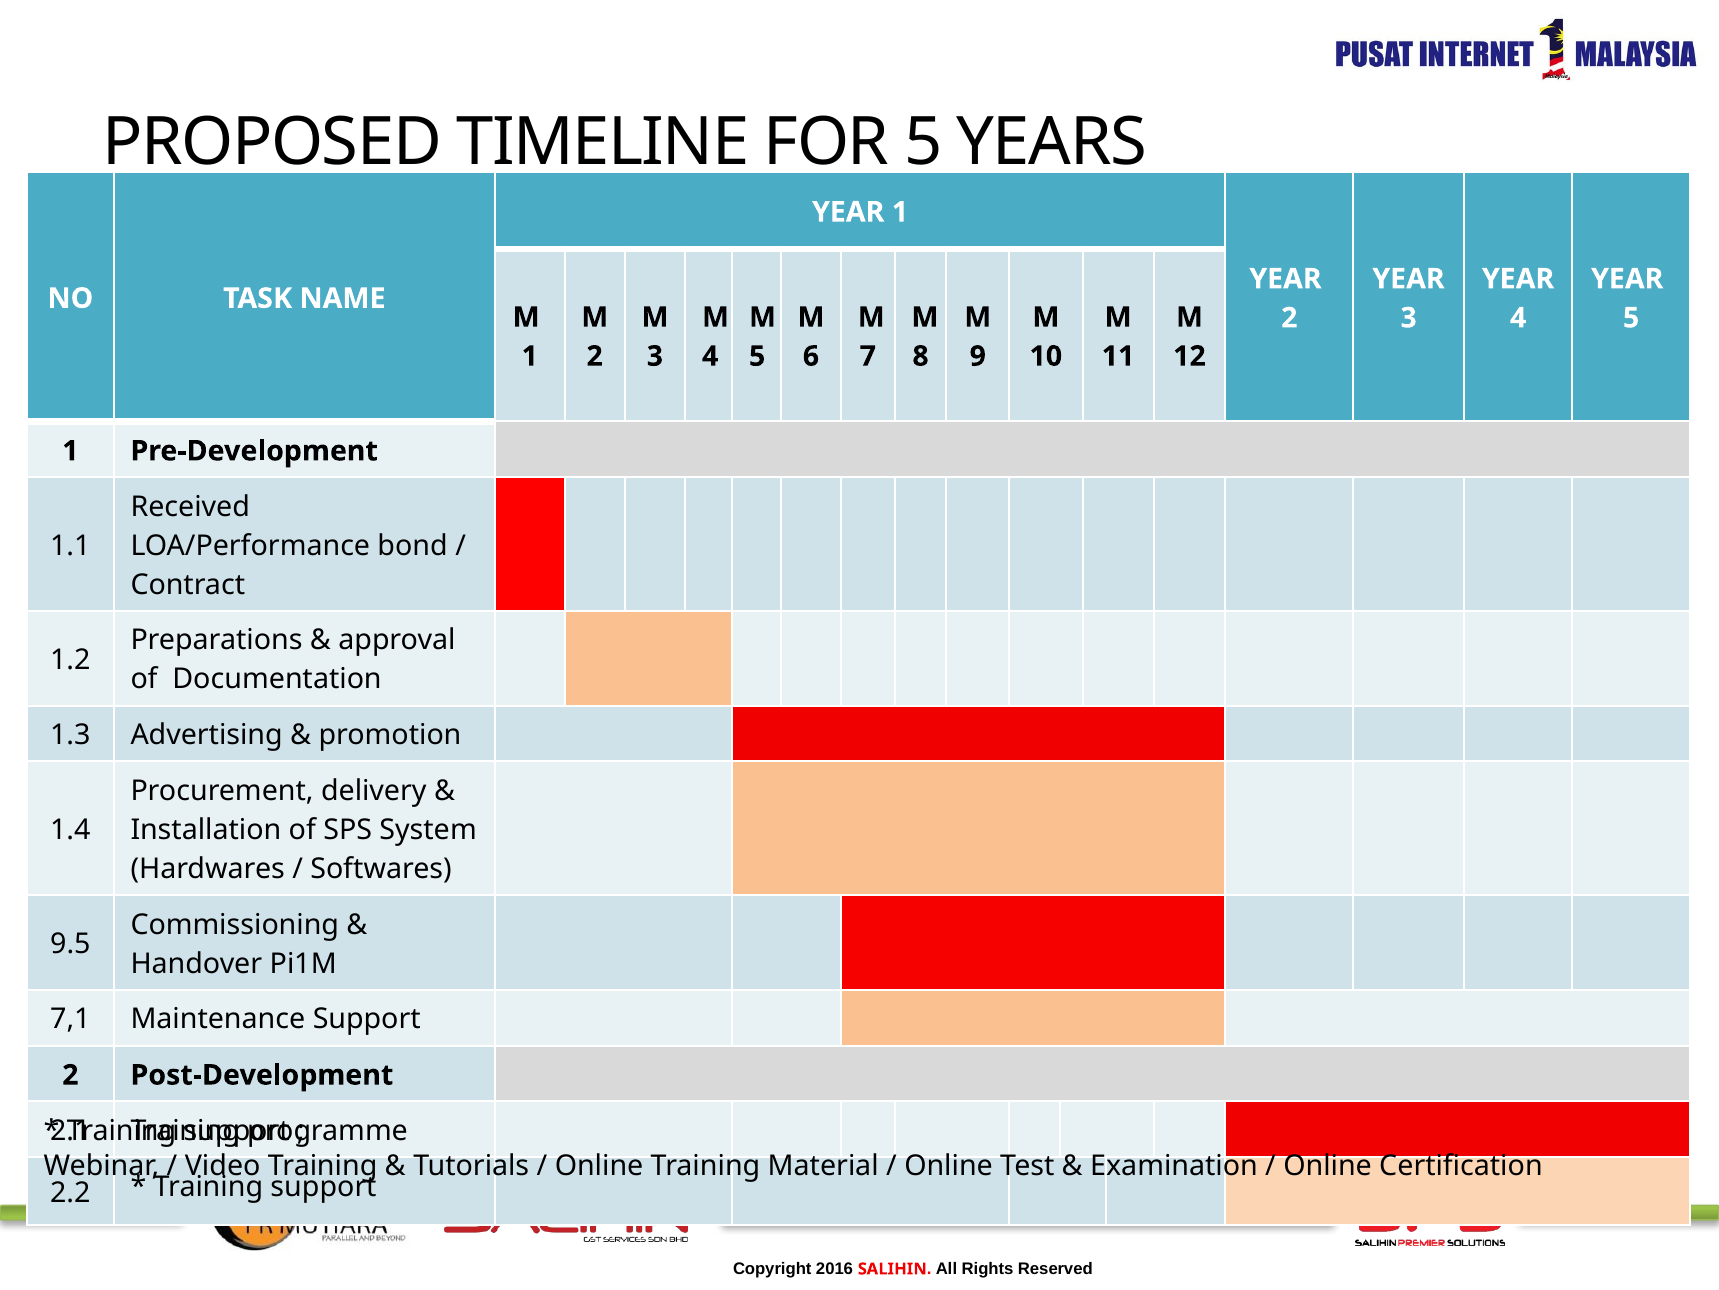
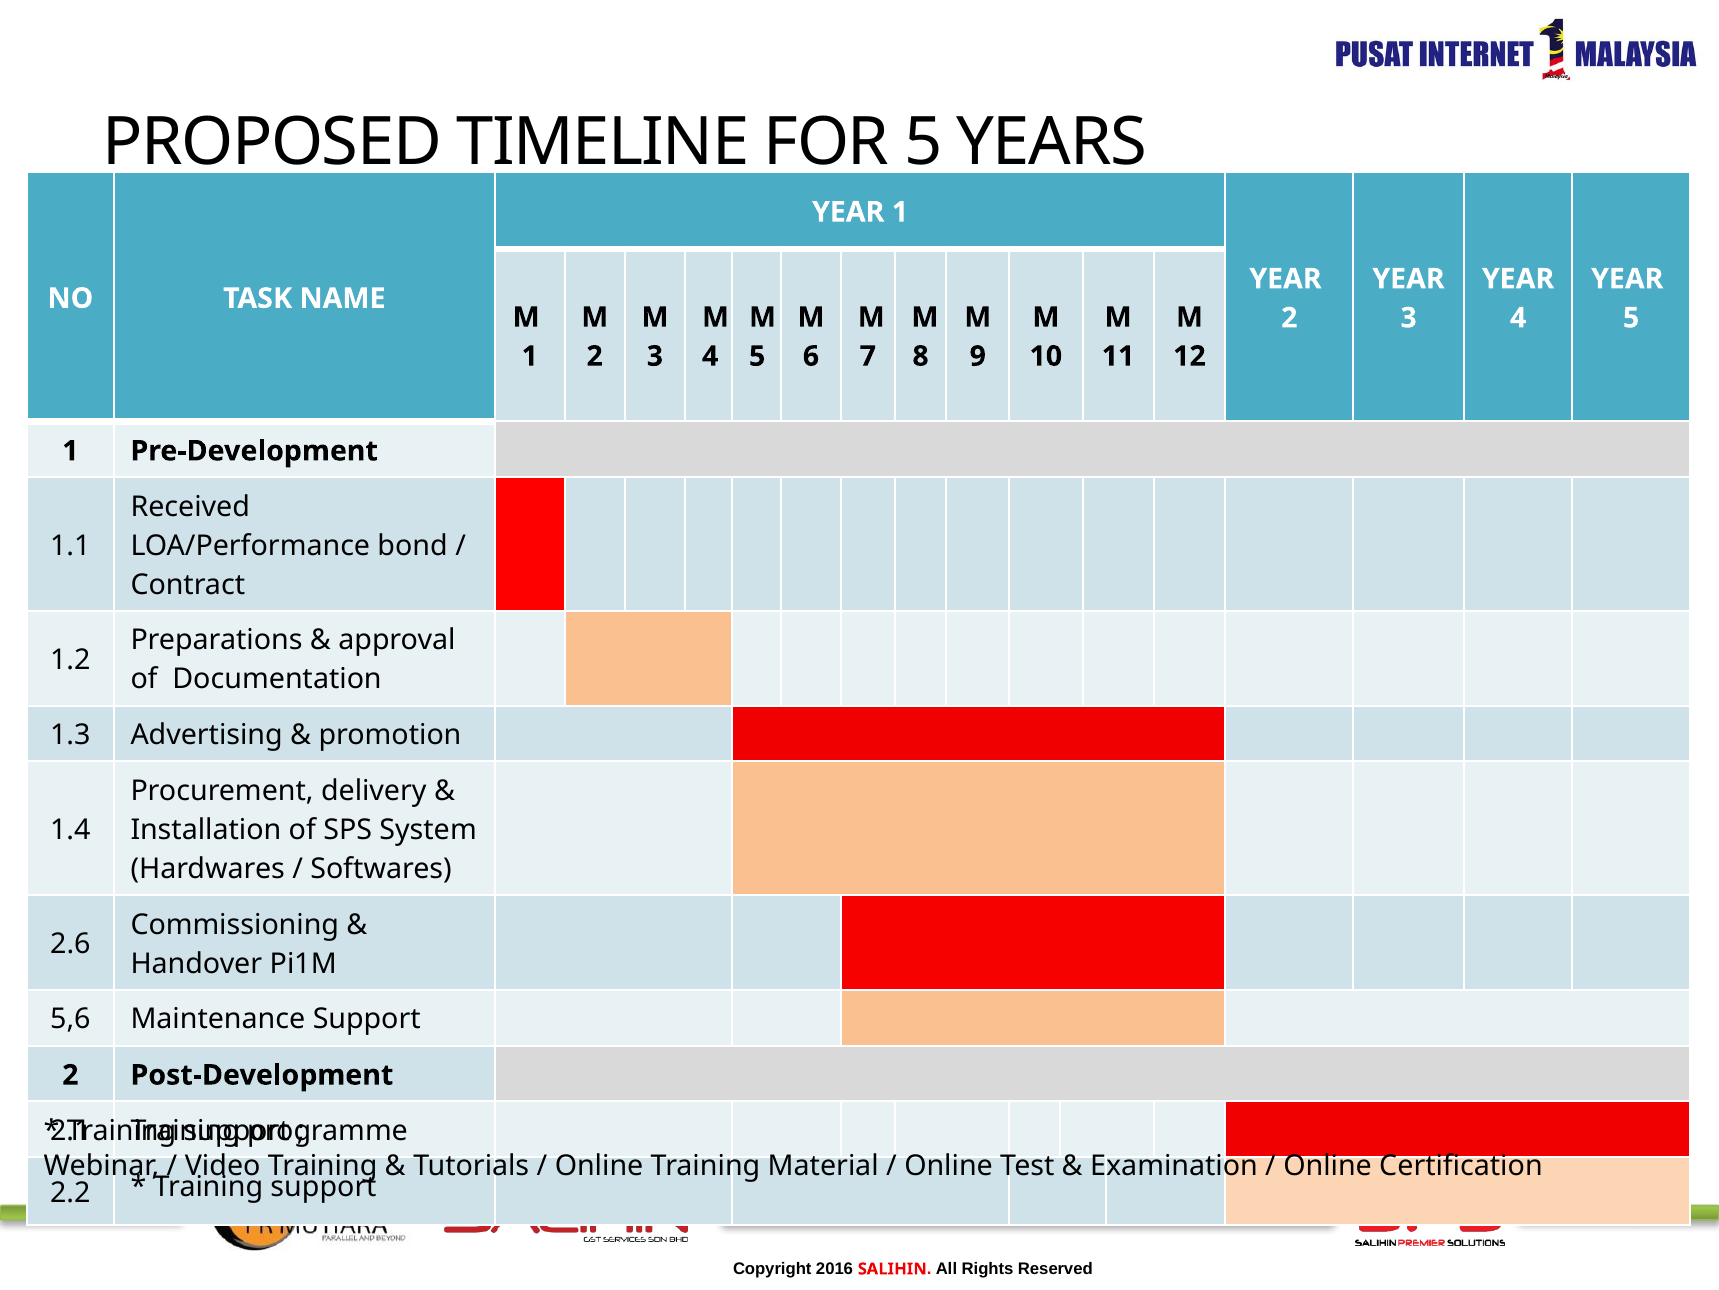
9.5: 9.5 -> 2.6
7,1: 7,1 -> 5,6
